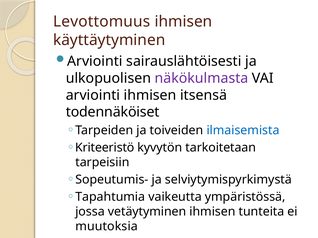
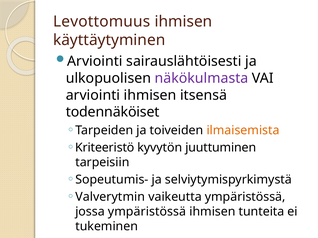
ilmaisemista colour: blue -> orange
tarkoitetaan: tarkoitetaan -> juuttuminen
Tapahtumia: Tapahtumia -> Valverytmin
jossa vetäytyminen: vetäytyminen -> ympäristössä
muutoksia: muutoksia -> tukeminen
